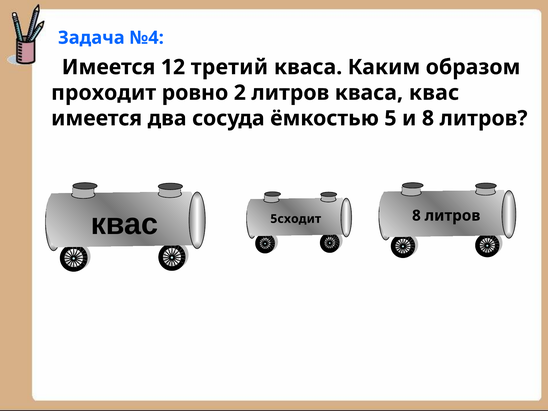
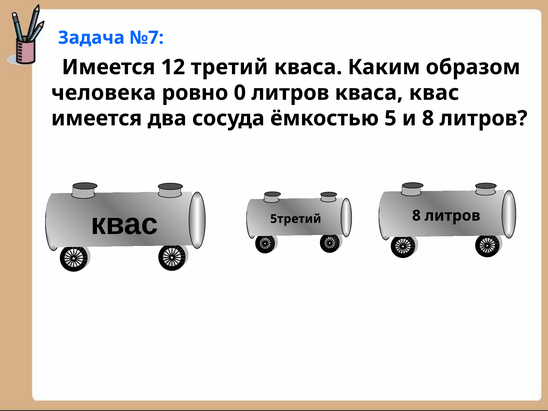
№4: №4 -> №7
проходит: проходит -> человека
2: 2 -> 0
5сходит: 5сходит -> 5третий
